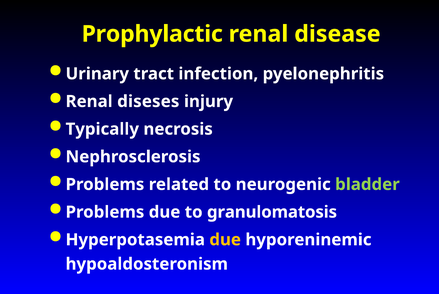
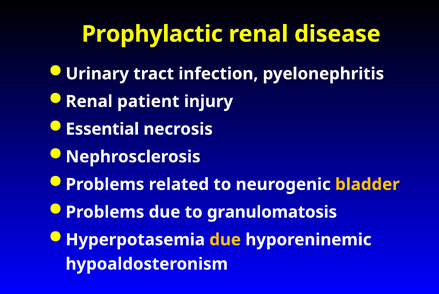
diseses: diseses -> patient
Typically: Typically -> Essential
bladder colour: light green -> yellow
